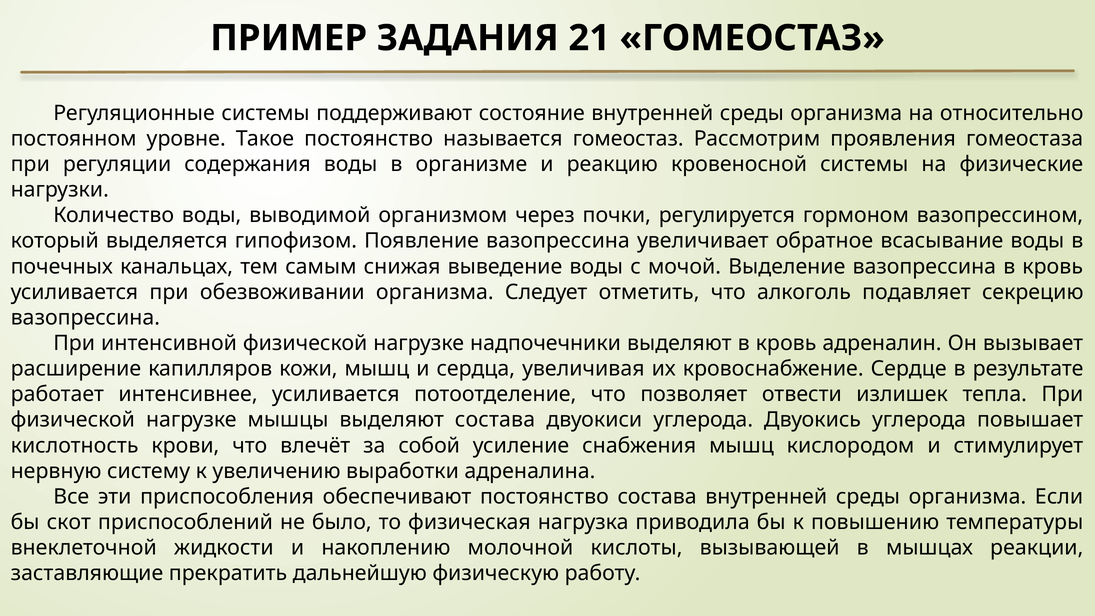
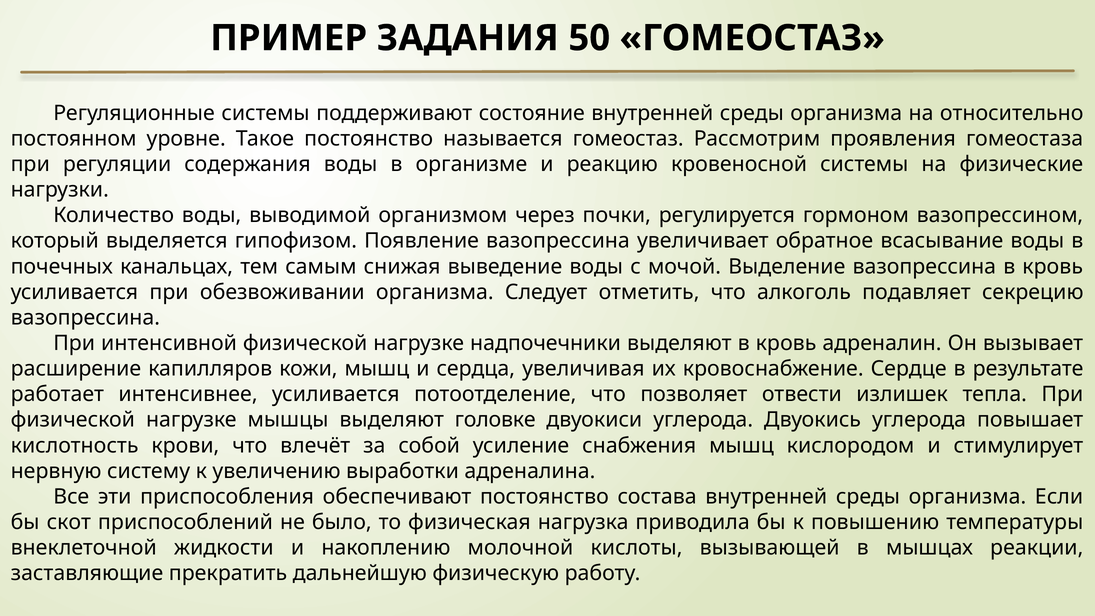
21: 21 -> 50
выделяют состава: состава -> головке
